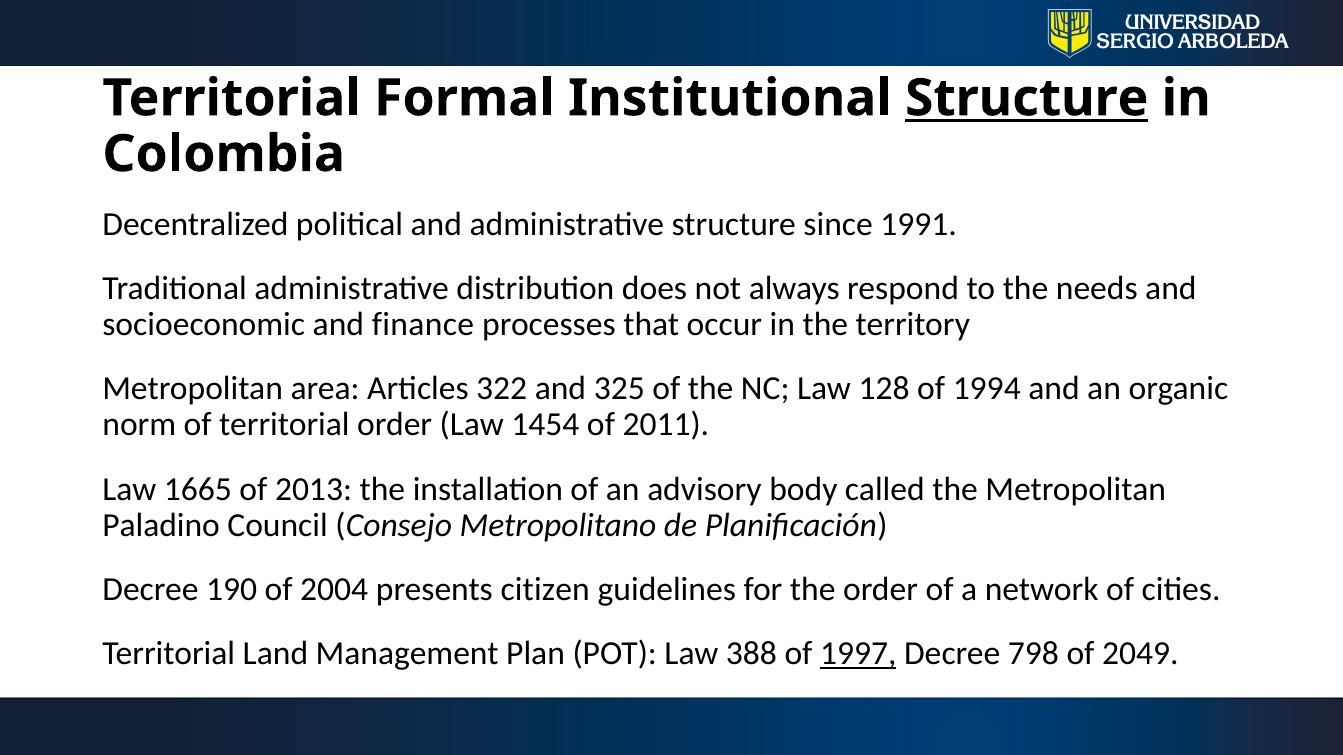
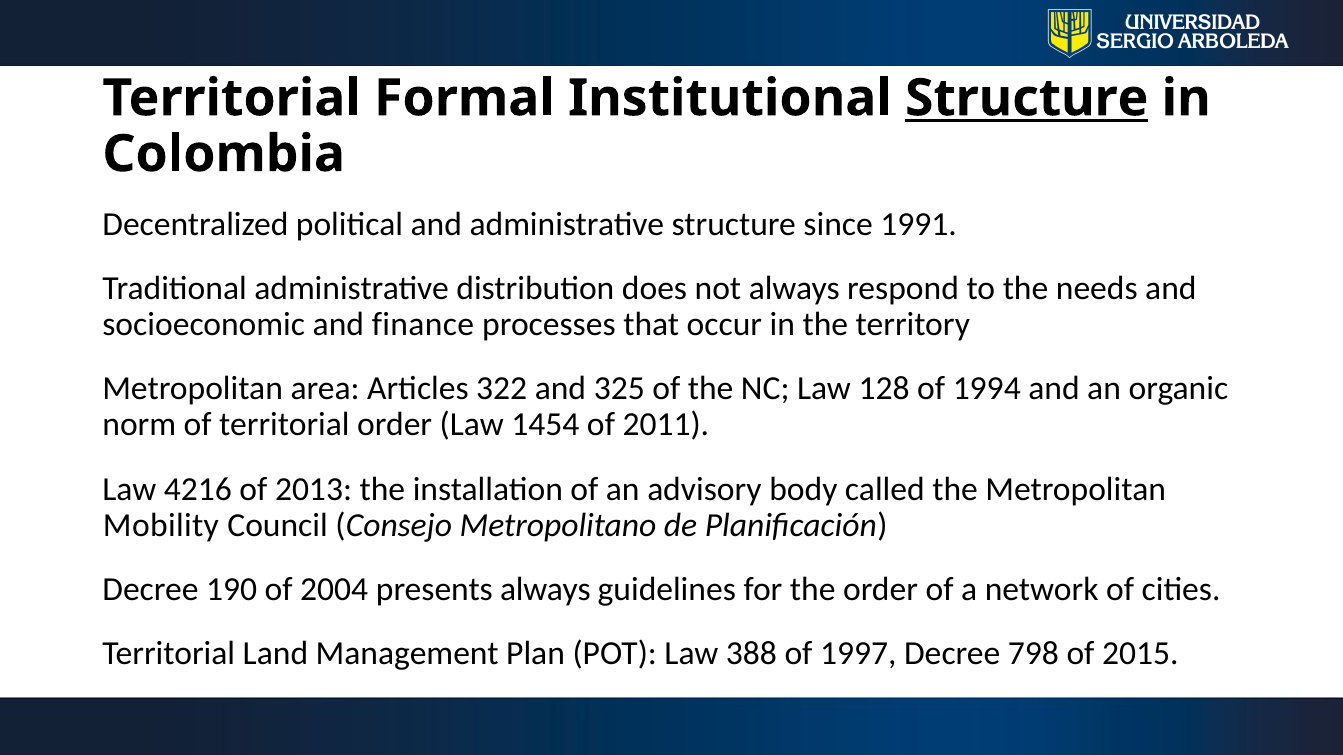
1665: 1665 -> 4216
Paladino: Paladino -> Mobility
presents citizen: citizen -> always
1997 underline: present -> none
2049: 2049 -> 2015
